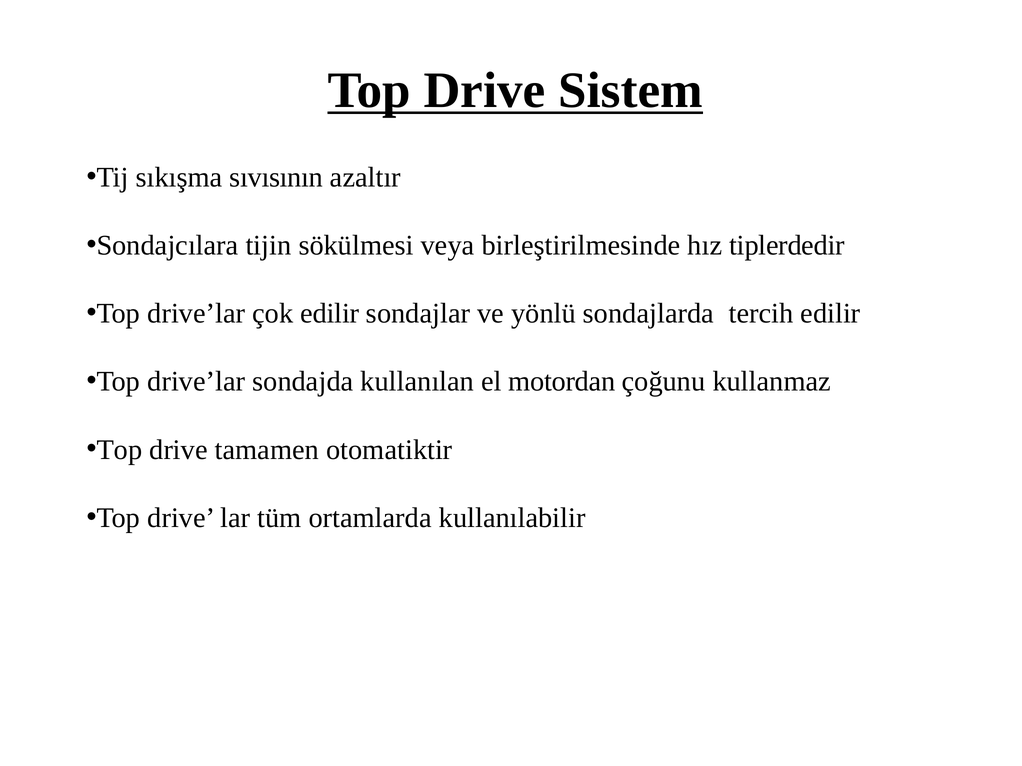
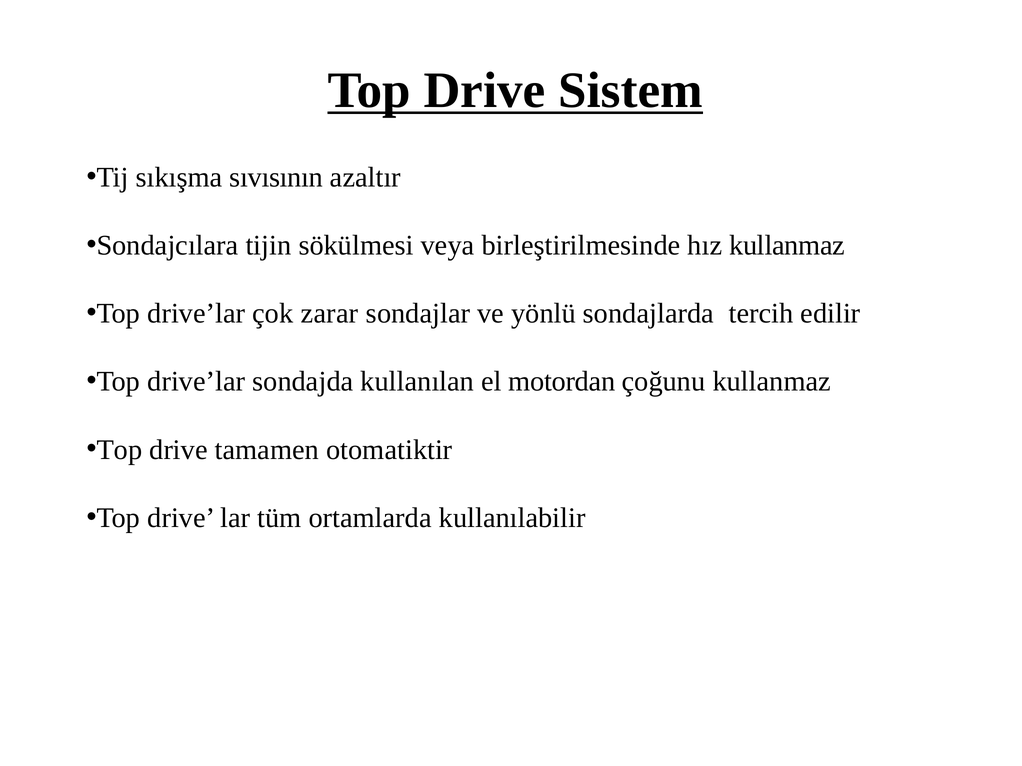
hız tiplerdedir: tiplerdedir -> kullanmaz
çok edilir: edilir -> zarar
